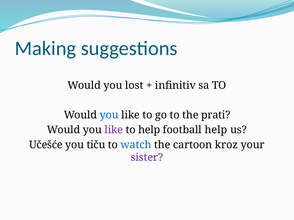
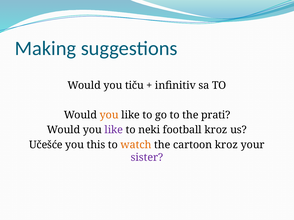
lost: lost -> tiču
you at (109, 115) colour: blue -> orange
to help: help -> neki
football help: help -> kroz
tiču: tiču -> this
watch colour: blue -> orange
